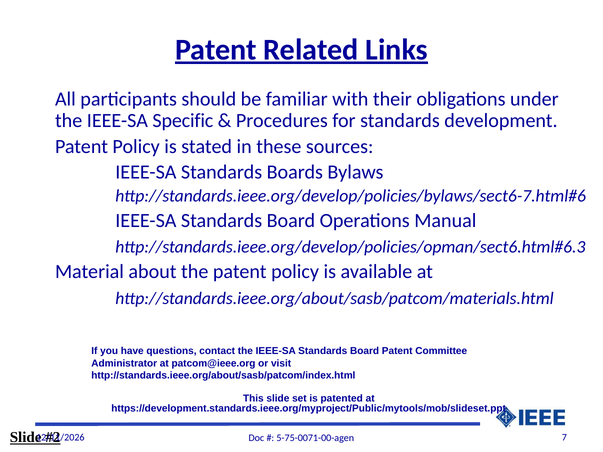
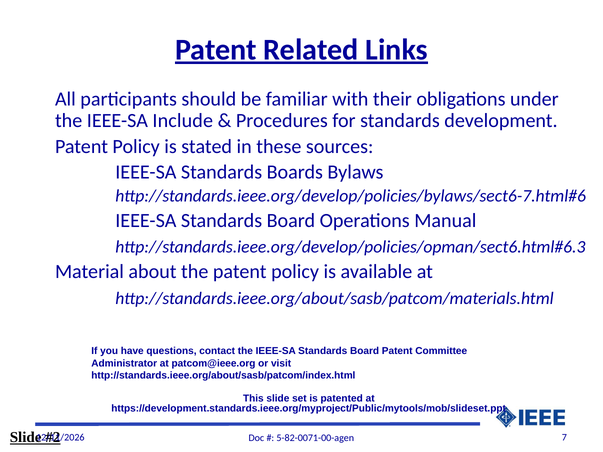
Specific: Specific -> Include
5-75-0071-00-agen: 5-75-0071-00-agen -> 5-82-0071-00-agen
